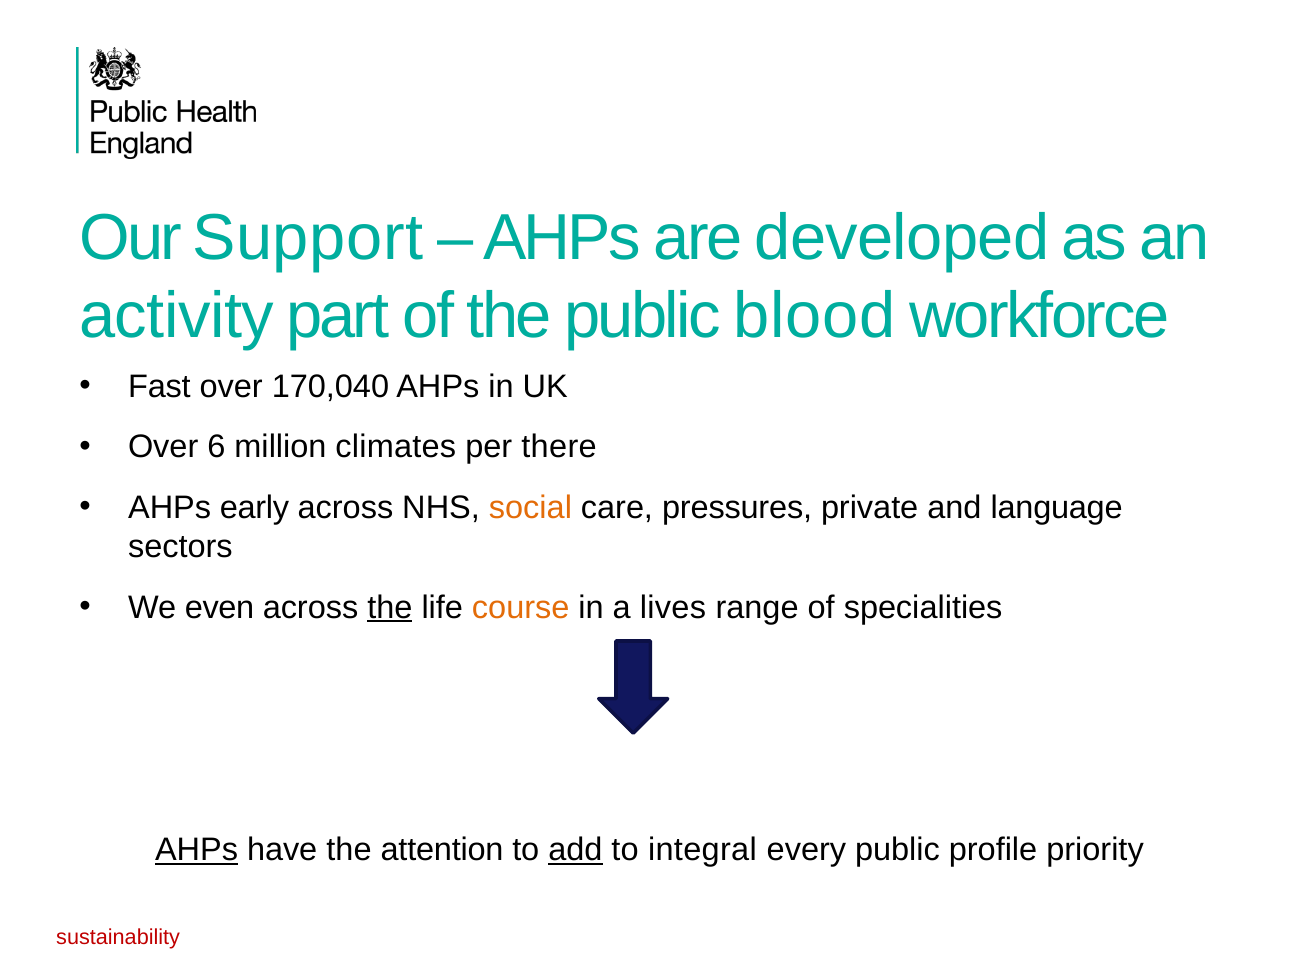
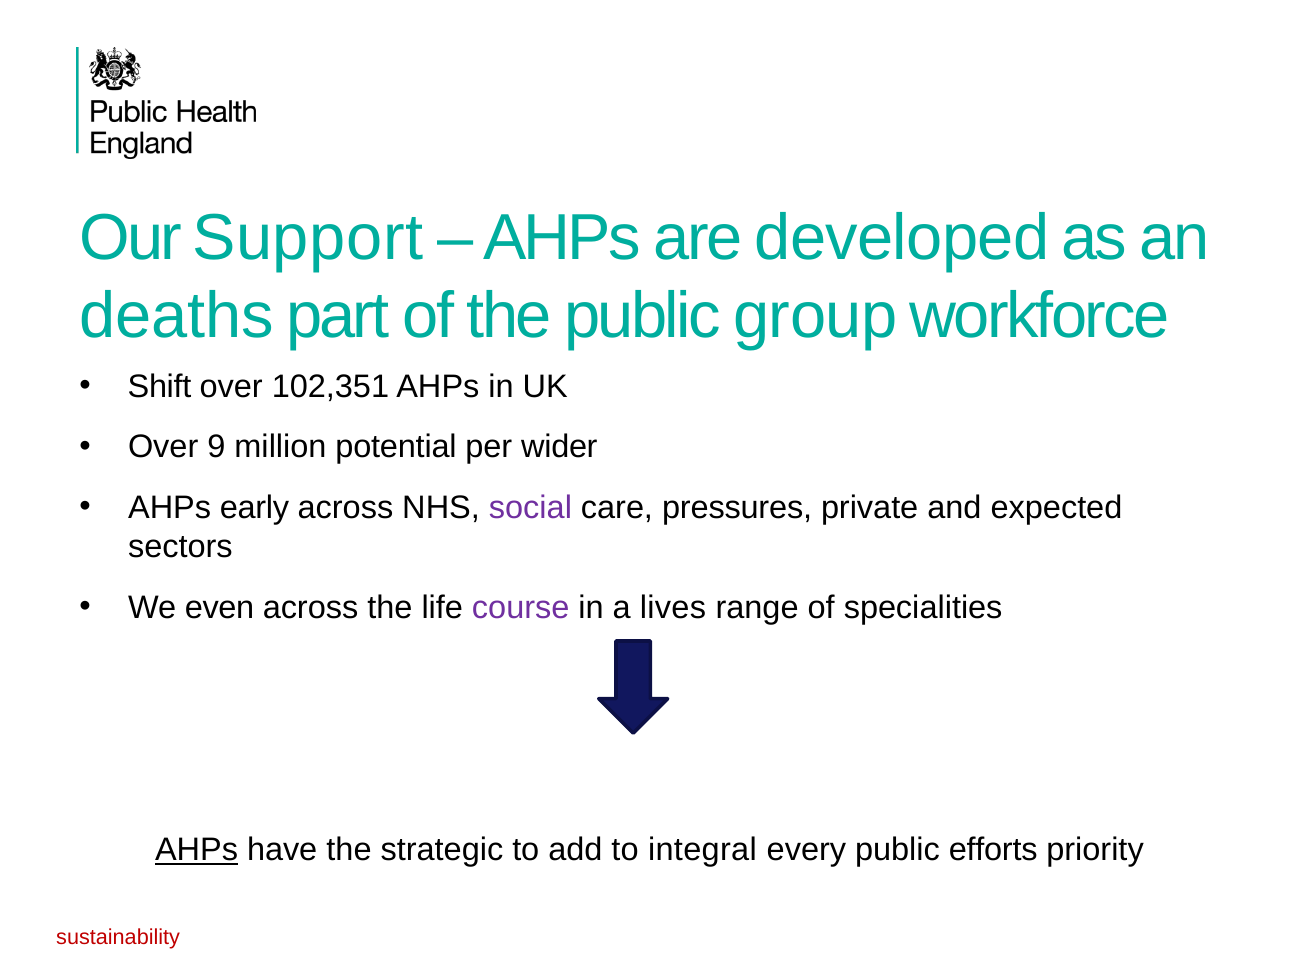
activity: activity -> deaths
blood: blood -> group
Fast: Fast -> Shift
170,040: 170,040 -> 102,351
6: 6 -> 9
climates: climates -> potential
there: there -> wider
social colour: orange -> purple
language: language -> expected
the at (390, 607) underline: present -> none
course colour: orange -> purple
attention: attention -> strategic
add underline: present -> none
profile: profile -> efforts
